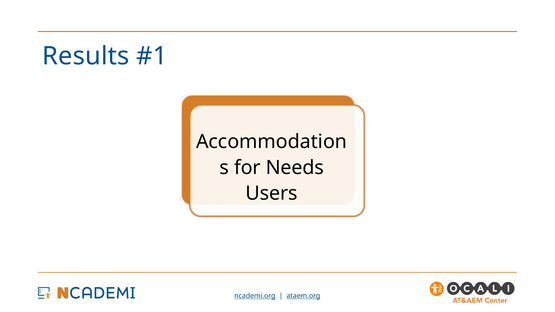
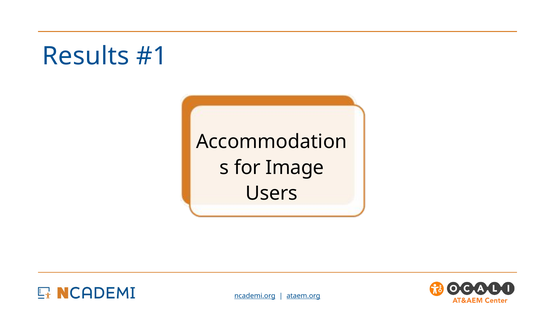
Needs: Needs -> Image
